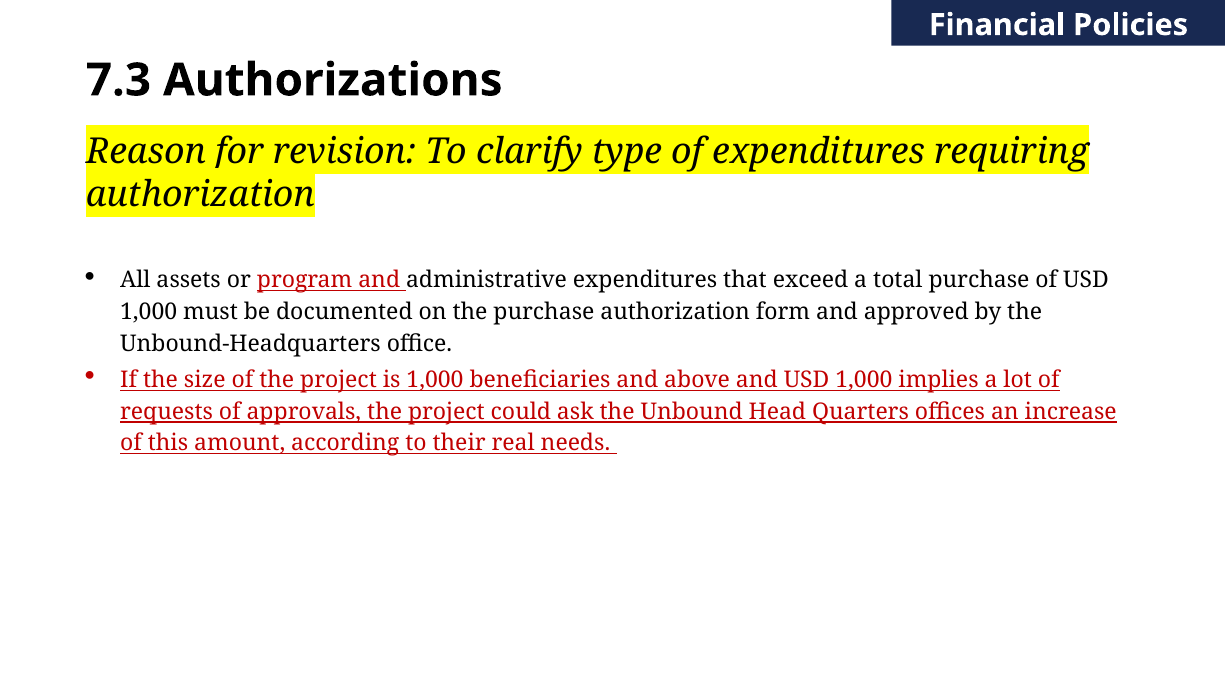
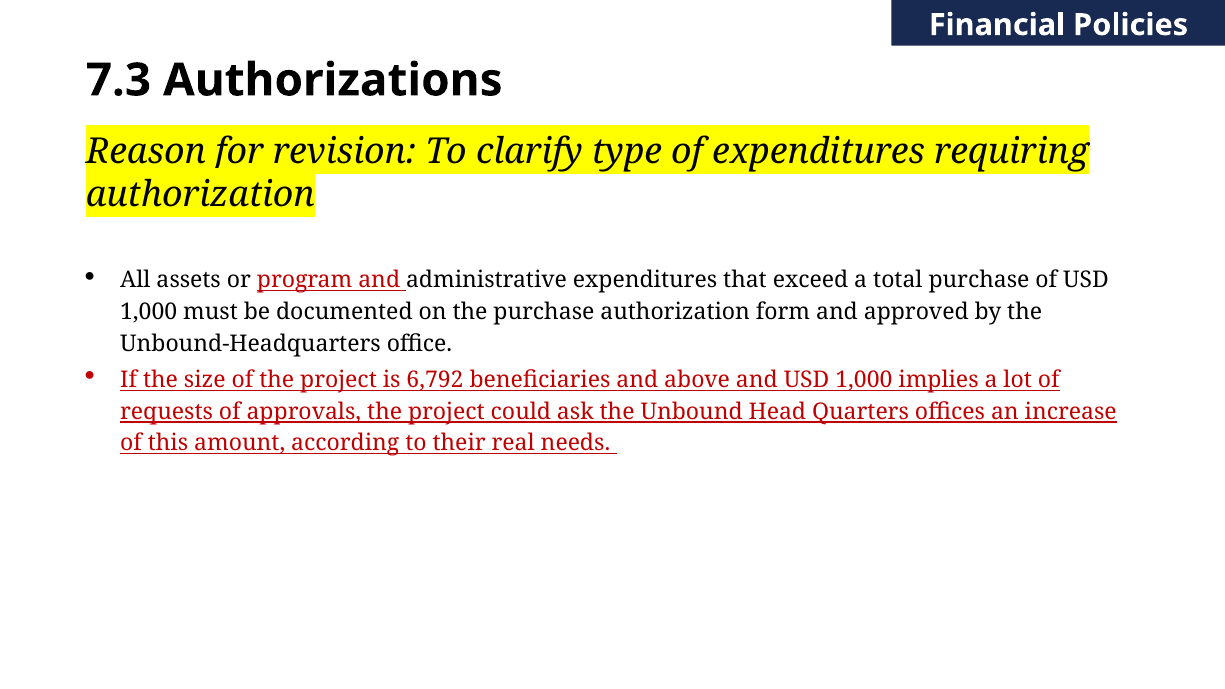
is 1,000: 1,000 -> 6,792
